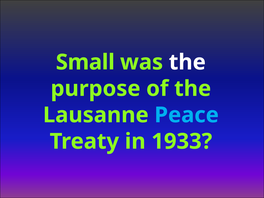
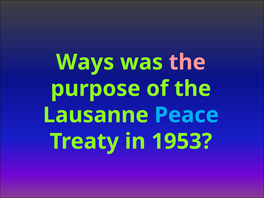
Small: Small -> Ways
the at (187, 62) colour: white -> pink
1933: 1933 -> 1953
